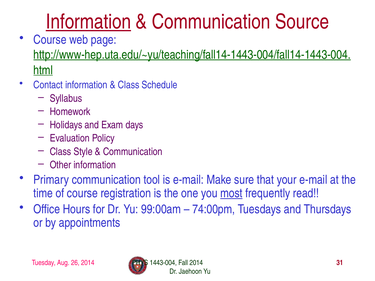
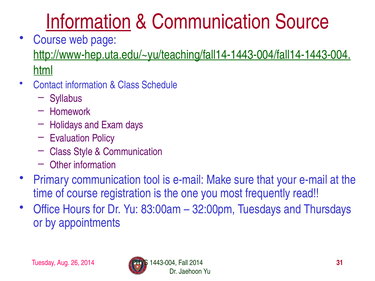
most underline: present -> none
99:00am: 99:00am -> 83:00am
74:00pm: 74:00pm -> 32:00pm
